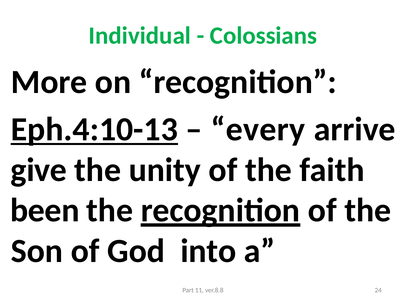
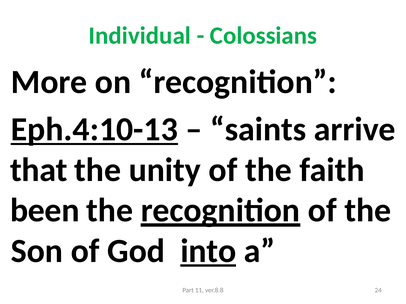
every: every -> saints
give: give -> that
into underline: none -> present
